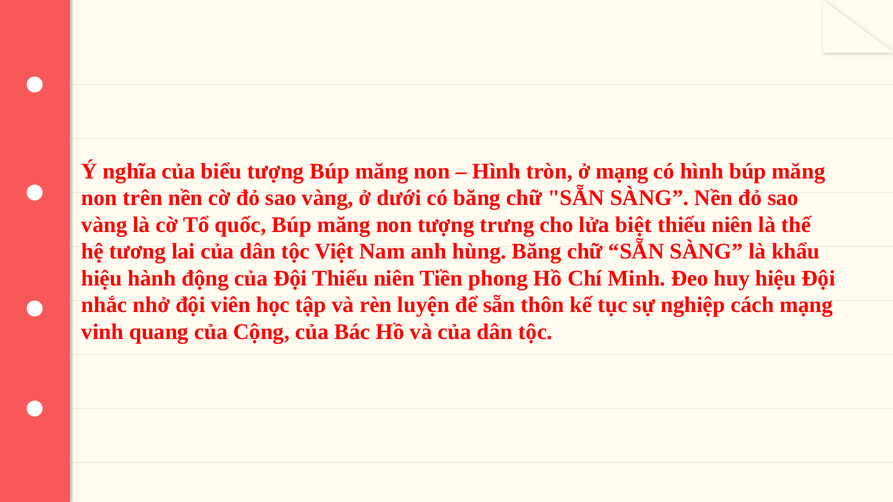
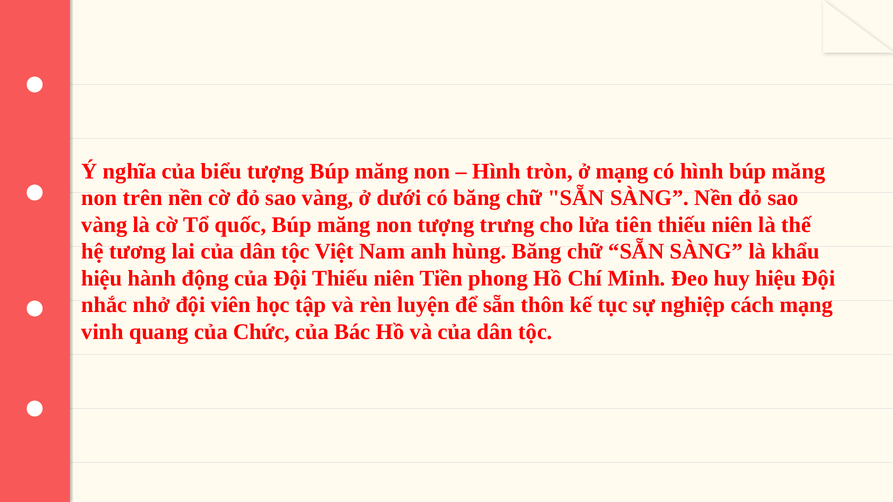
biệt: biệt -> tiên
Cộng: Cộng -> Chức
